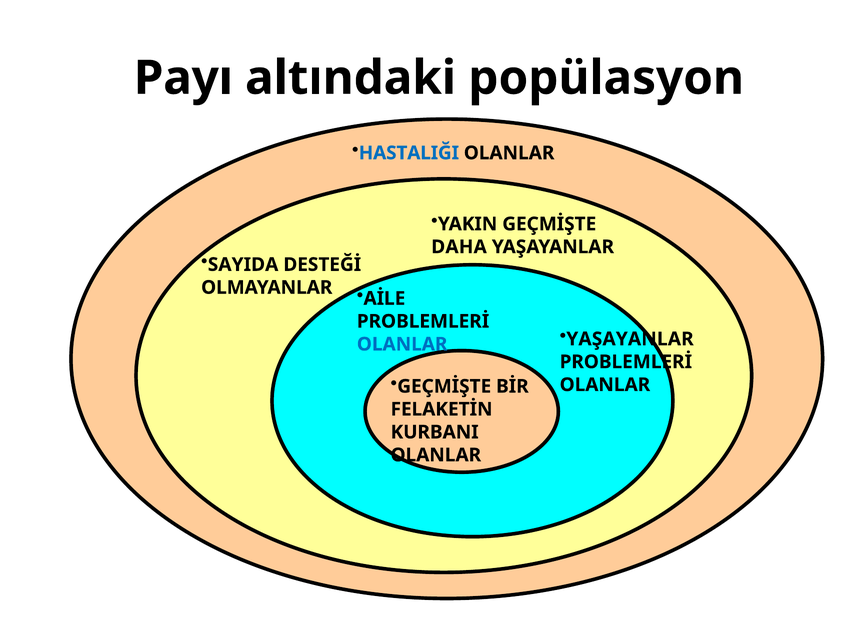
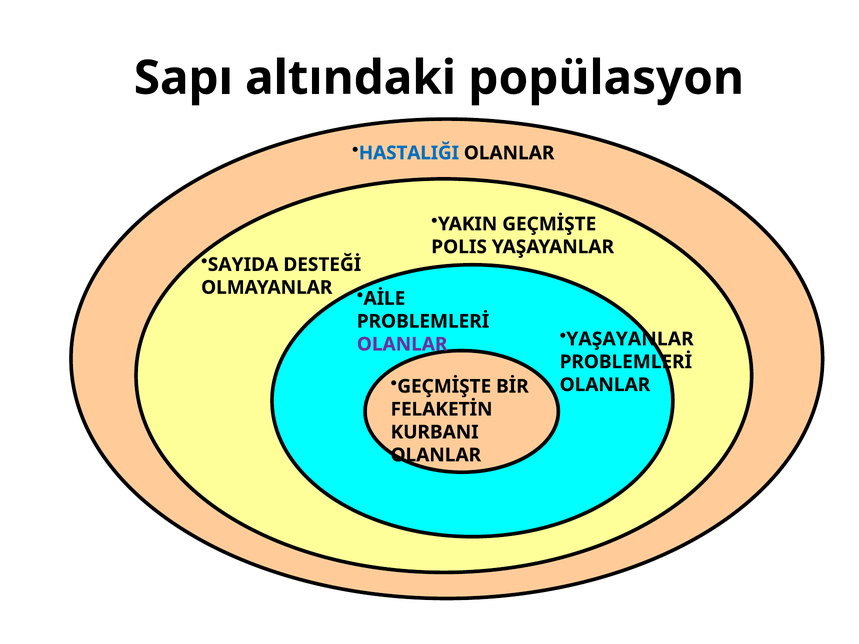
Payı: Payı -> Sapı
DAHA: DAHA -> POLIS
OLANLAR at (402, 344) colour: blue -> purple
